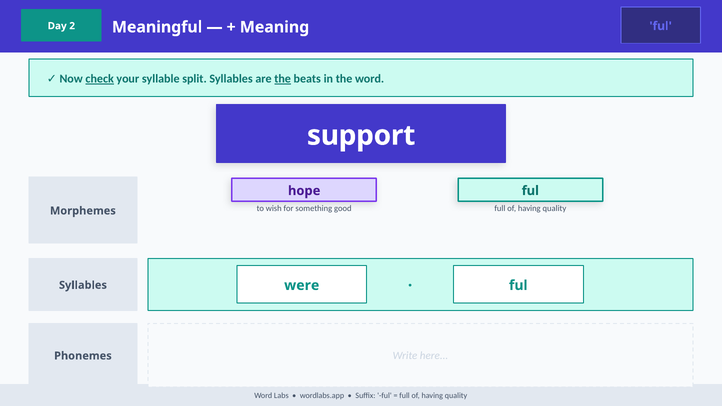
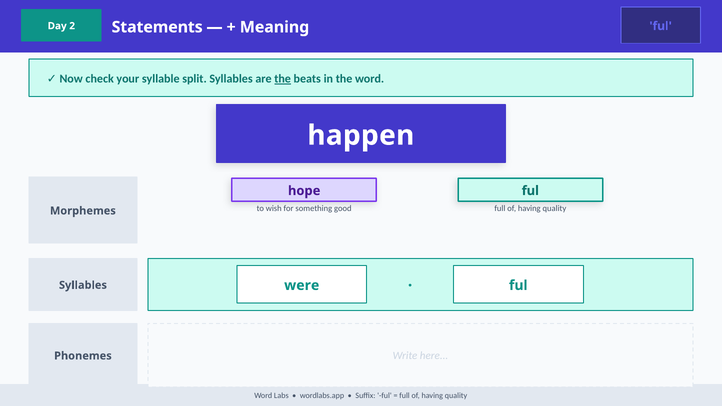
Meaningful: Meaningful -> Statements
check underline: present -> none
support: support -> happen
